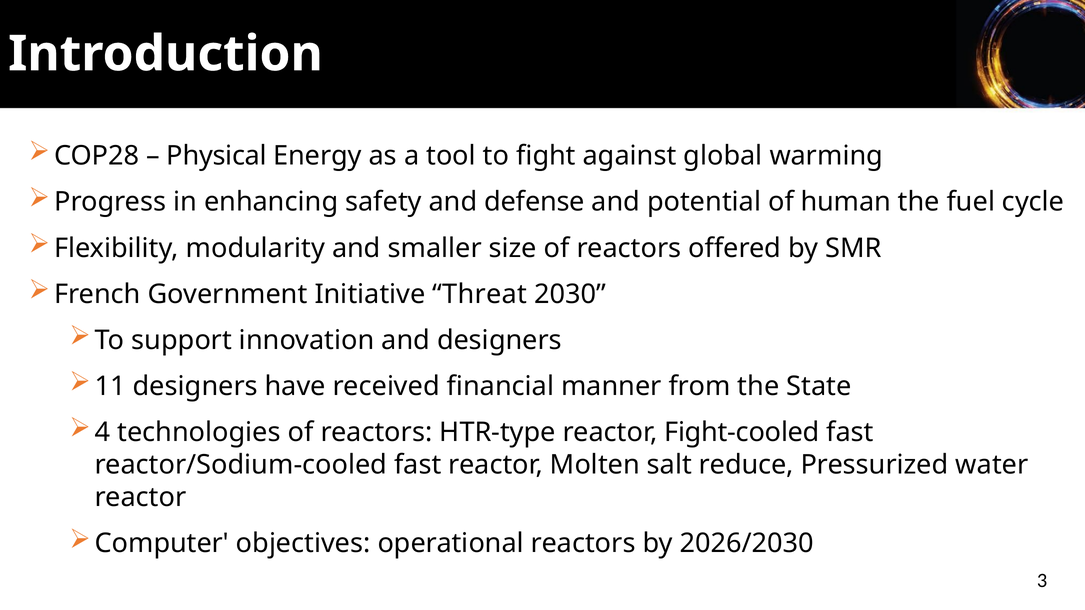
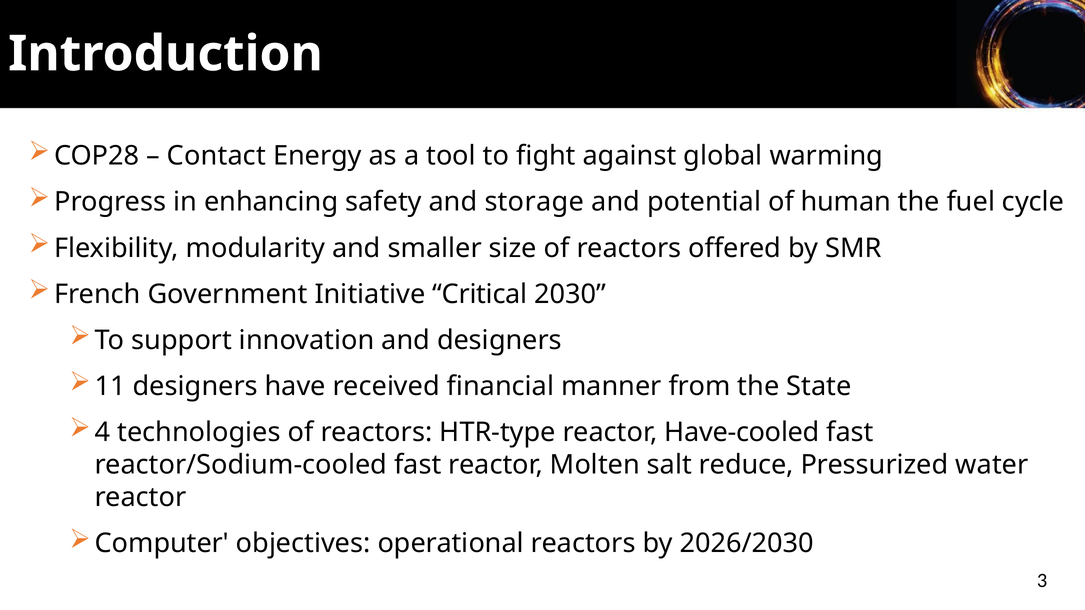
Physical: Physical -> Contact
defense: defense -> storage
Threat: Threat -> Critical
Fight-cooled: Fight-cooled -> Have-cooled
